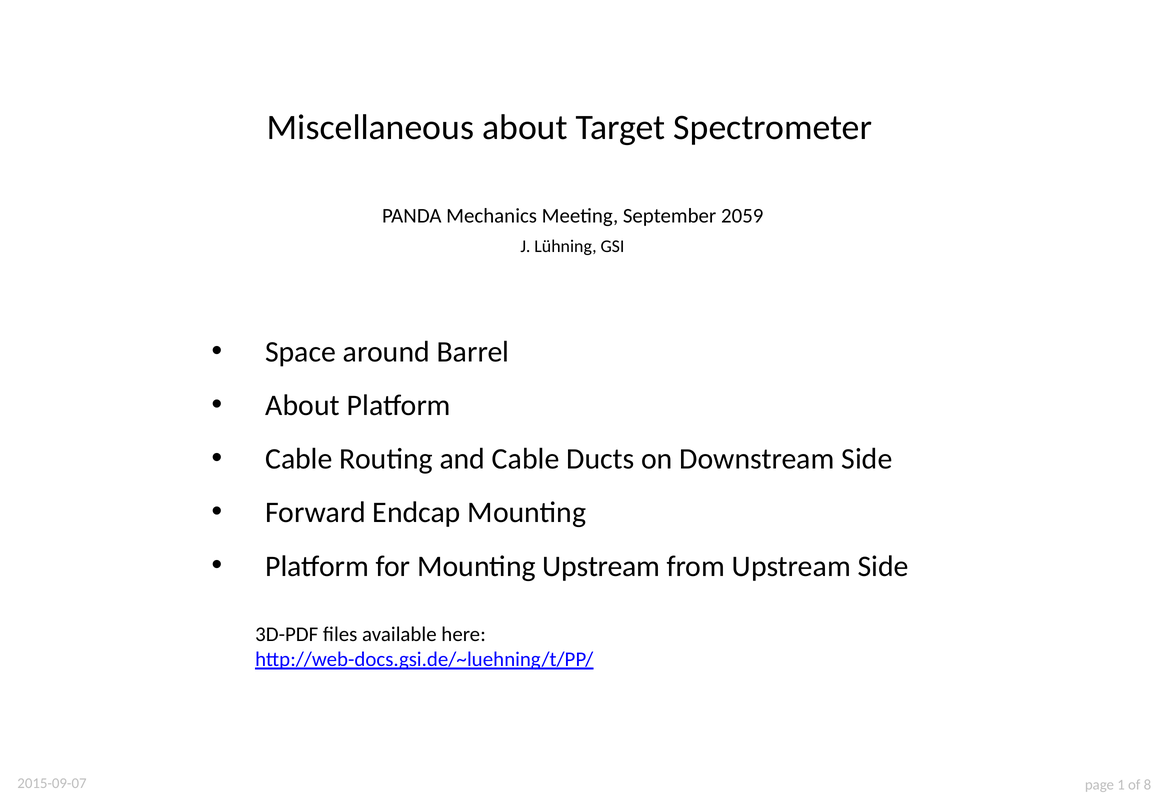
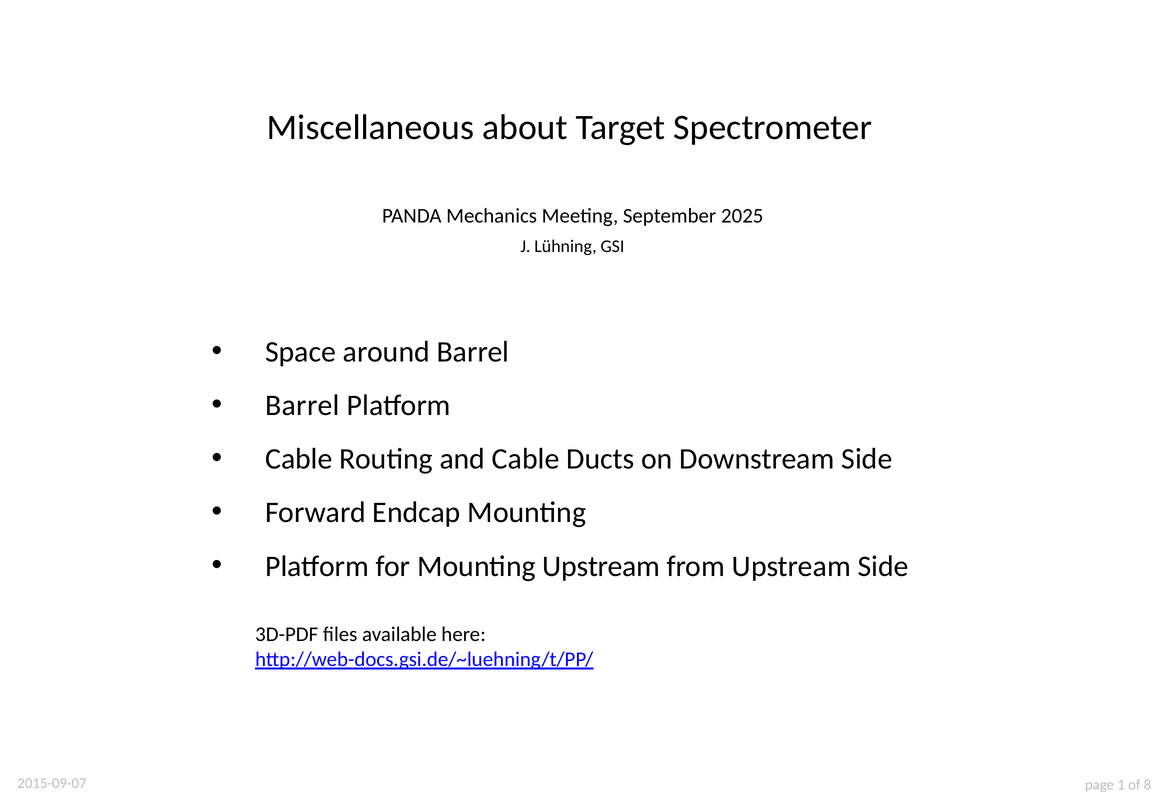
2059: 2059 -> 2025
About at (303, 406): About -> Barrel
